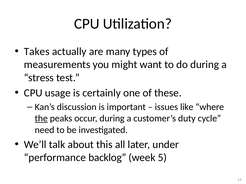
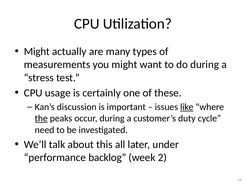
Takes at (37, 52): Takes -> Might
like underline: none -> present
5: 5 -> 2
